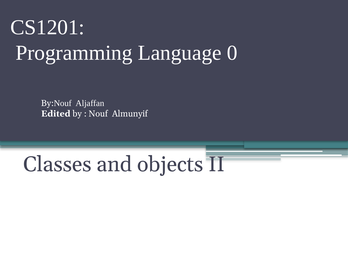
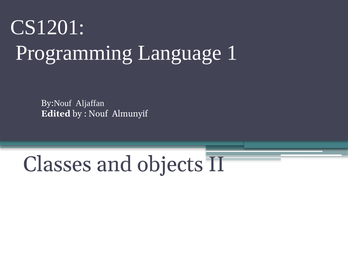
0: 0 -> 1
